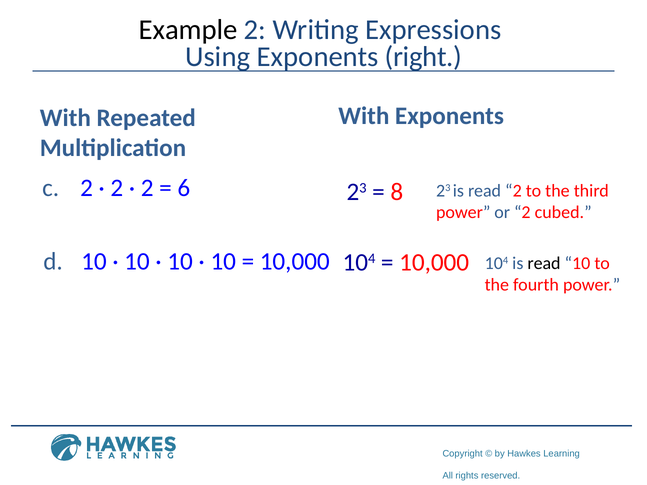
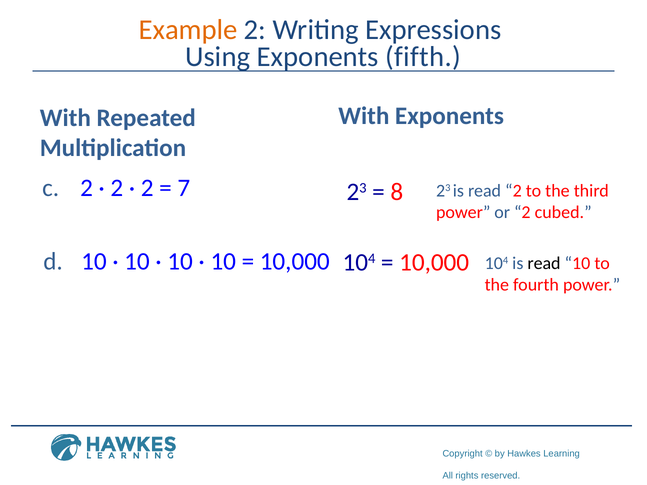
Example colour: black -> orange
right: right -> fifth
6: 6 -> 7
